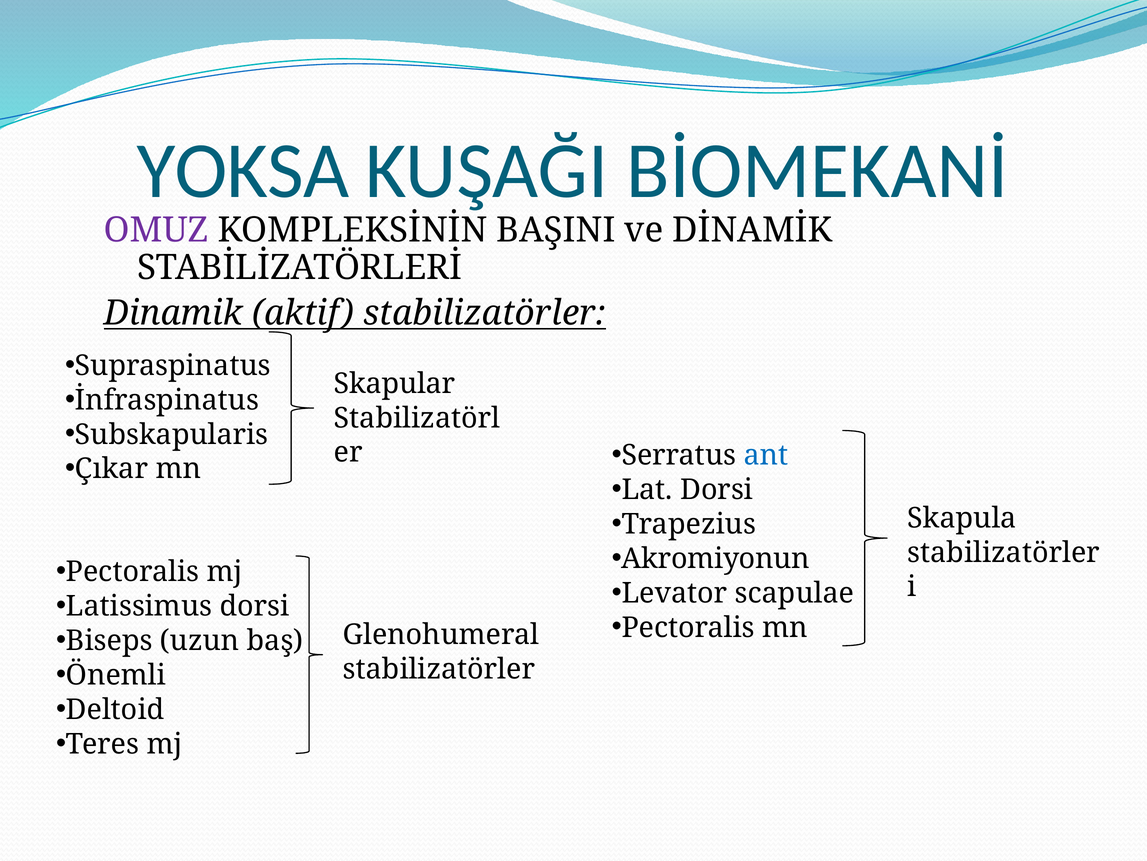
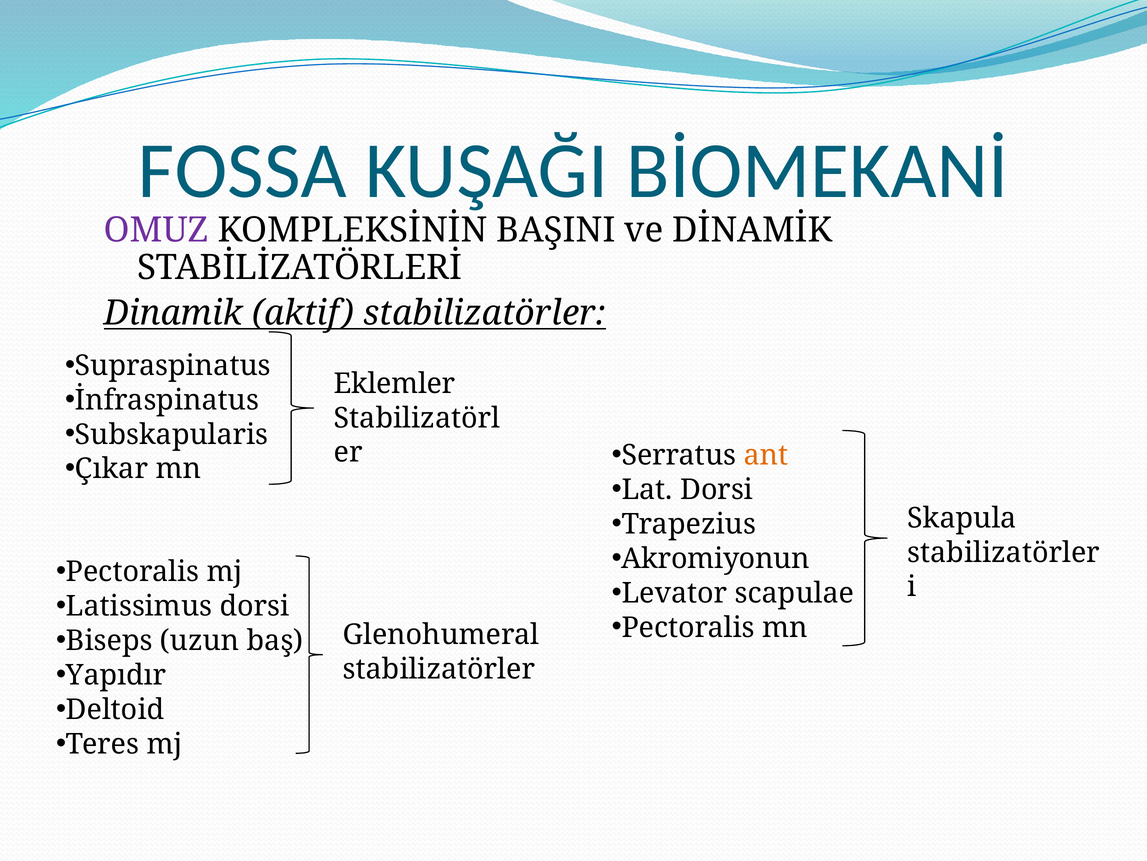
YOKSA: YOKSA -> FOSSA
Skapular: Skapular -> Eklemler
ant colour: blue -> orange
Önemli: Önemli -> Yapıdır
